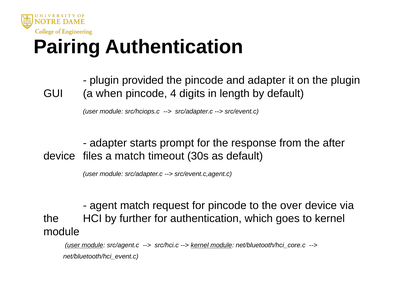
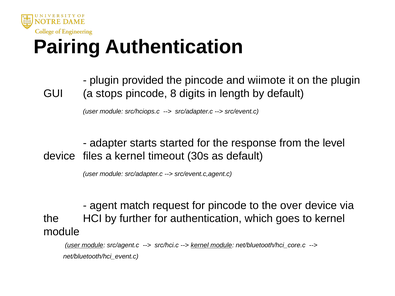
and adapter: adapter -> wiimote
when: when -> stops
4: 4 -> 8
prompt: prompt -> started
after: after -> level
a match: match -> kernel
